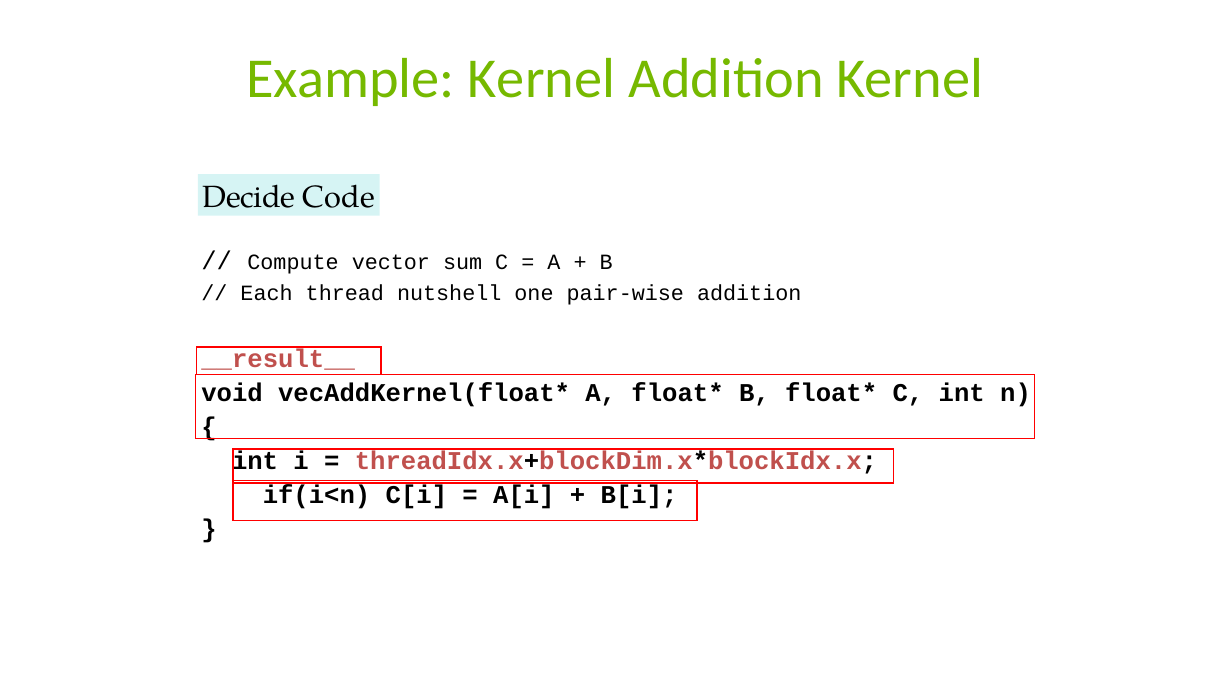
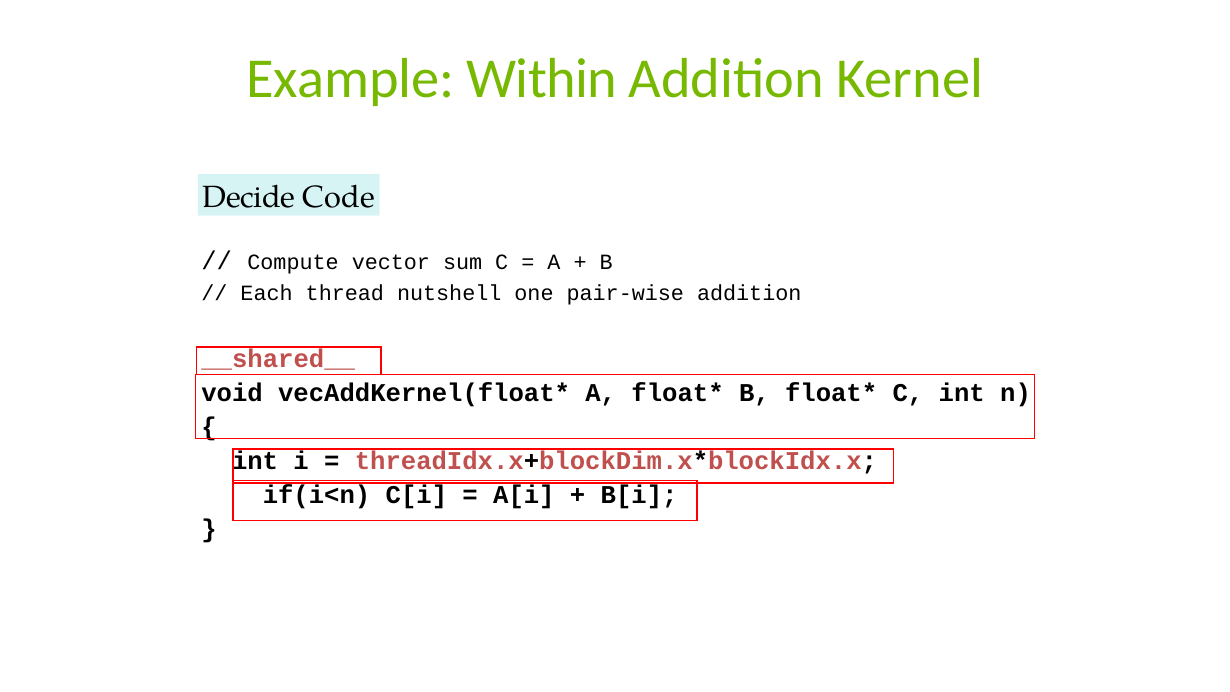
Example Kernel: Kernel -> Within
__result__: __result__ -> __shared__
